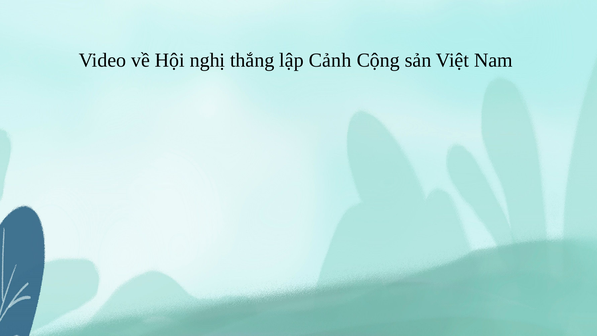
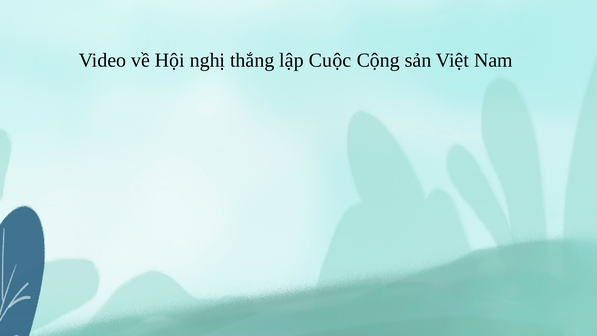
Cảnh: Cảnh -> Cuộc
